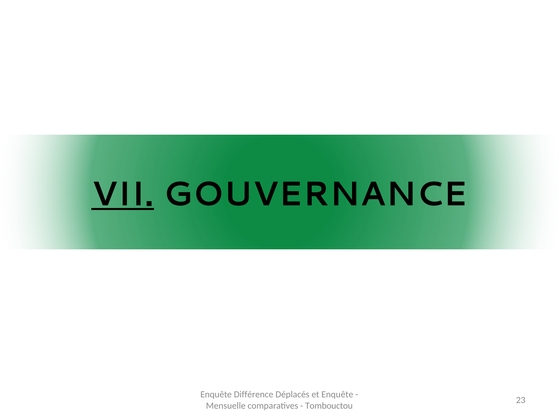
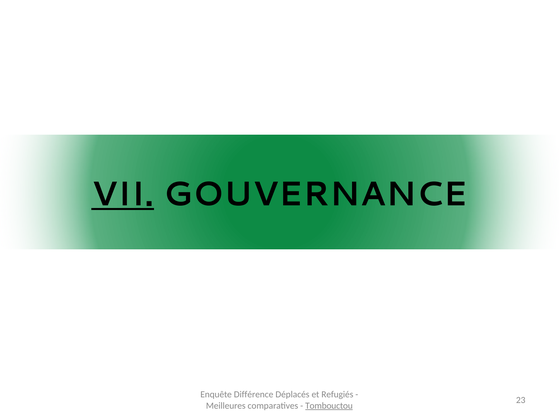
et Enquête: Enquête -> Refugiés
Mensuelle: Mensuelle -> Meilleures
Tombouctou underline: none -> present
